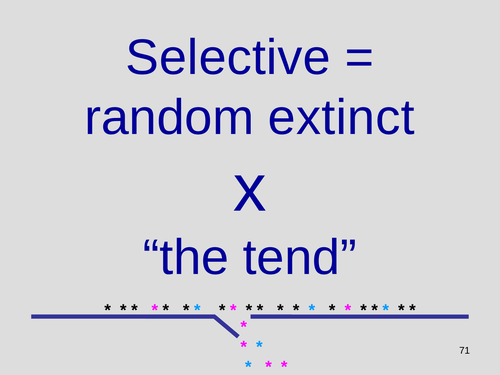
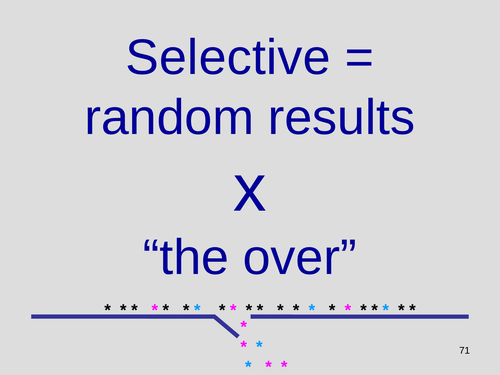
extinct: extinct -> results
tend: tend -> over
